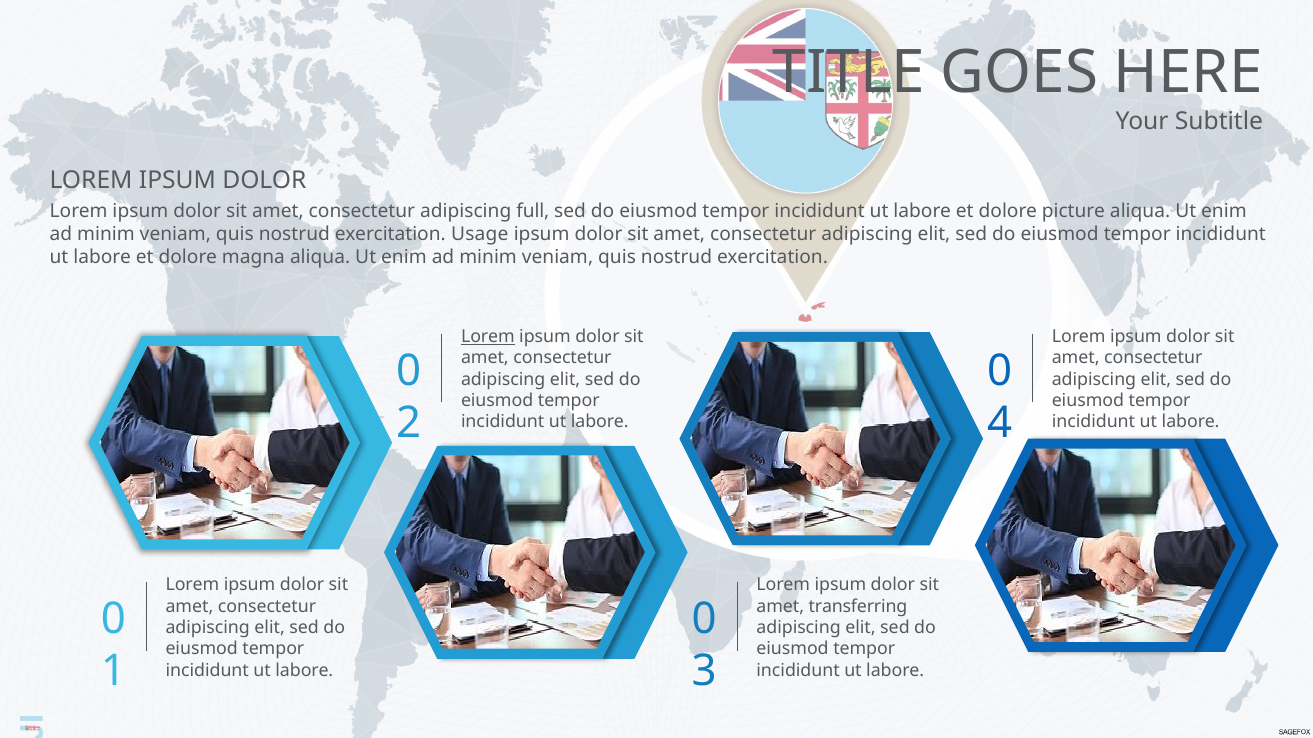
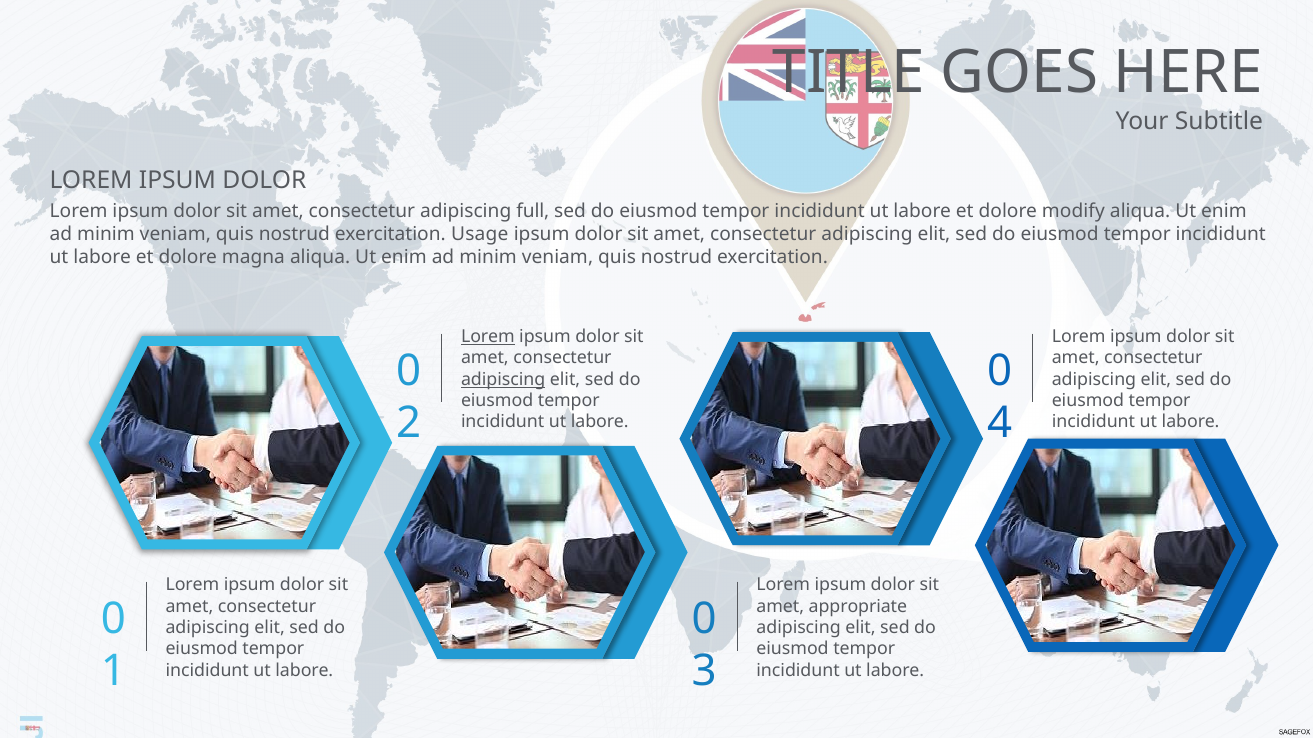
picture: picture -> modify
adipiscing at (503, 380) underline: none -> present
transferring: transferring -> appropriate
